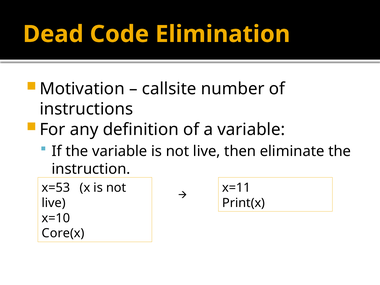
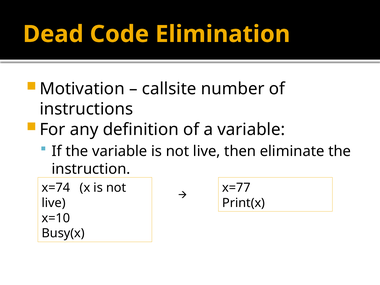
x=53: x=53 -> x=74
x=11: x=11 -> x=77
Core(x: Core(x -> Busy(x
